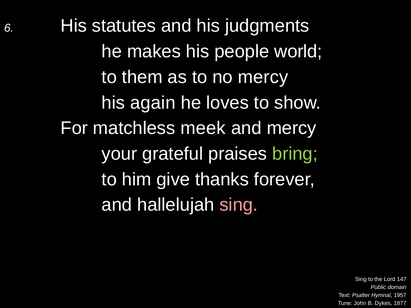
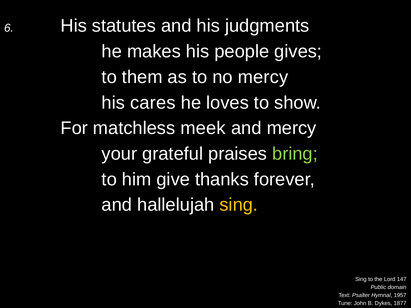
world: world -> gives
again: again -> cares
sing at (239, 205) colour: pink -> yellow
